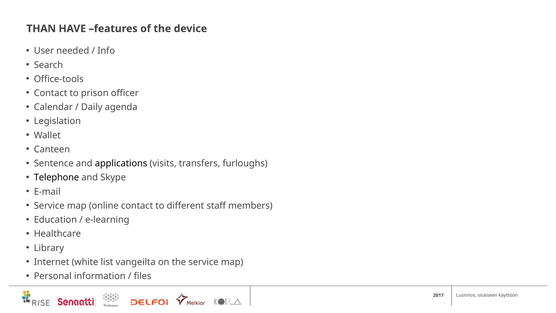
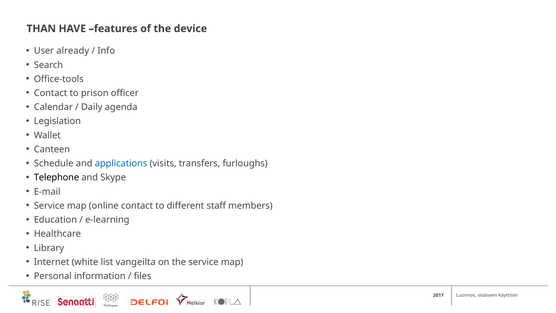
needed: needed -> already
Sentence: Sentence -> Schedule
applications colour: black -> blue
